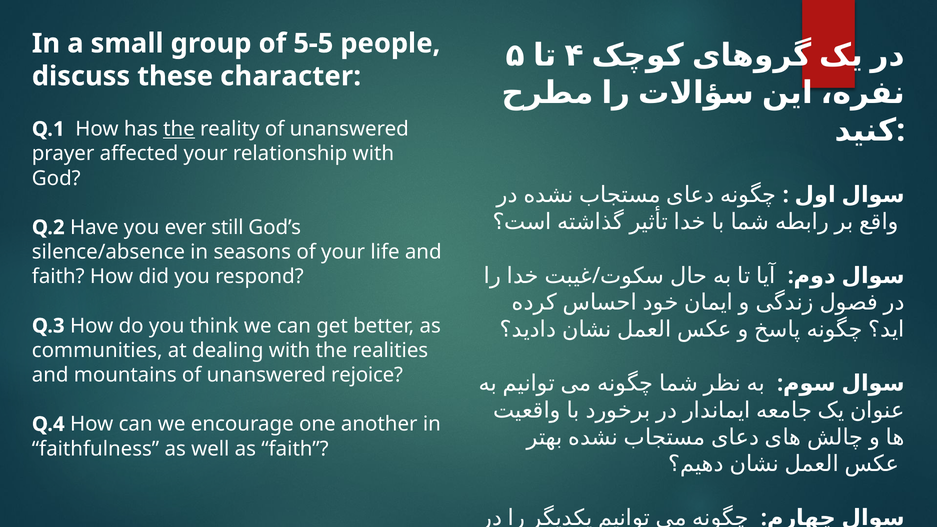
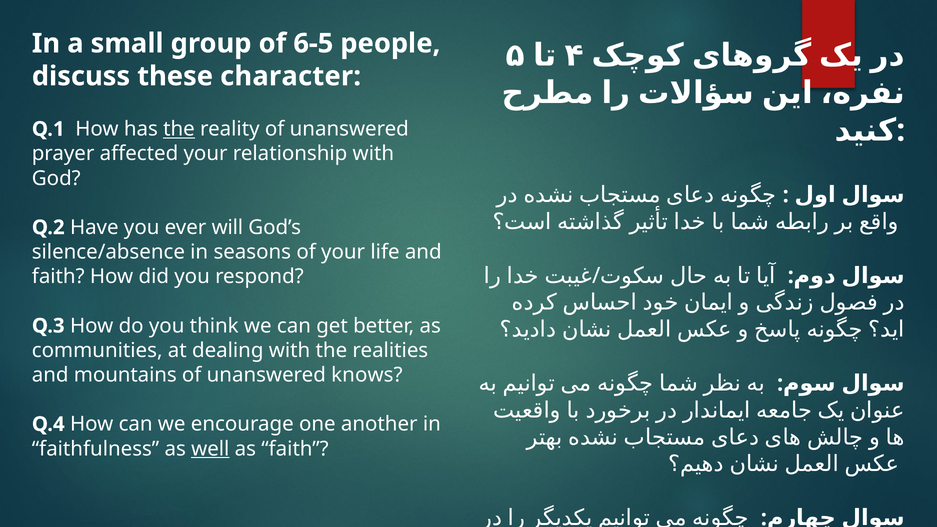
5-5: 5-5 -> 6-5
still: still -> will
rejoice: rejoice -> knows
well underline: none -> present
